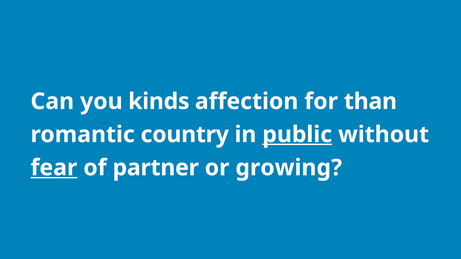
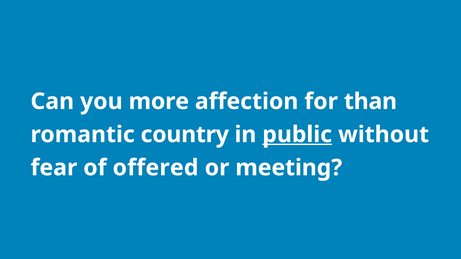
kinds: kinds -> more
fear underline: present -> none
partner: partner -> offered
growing: growing -> meeting
